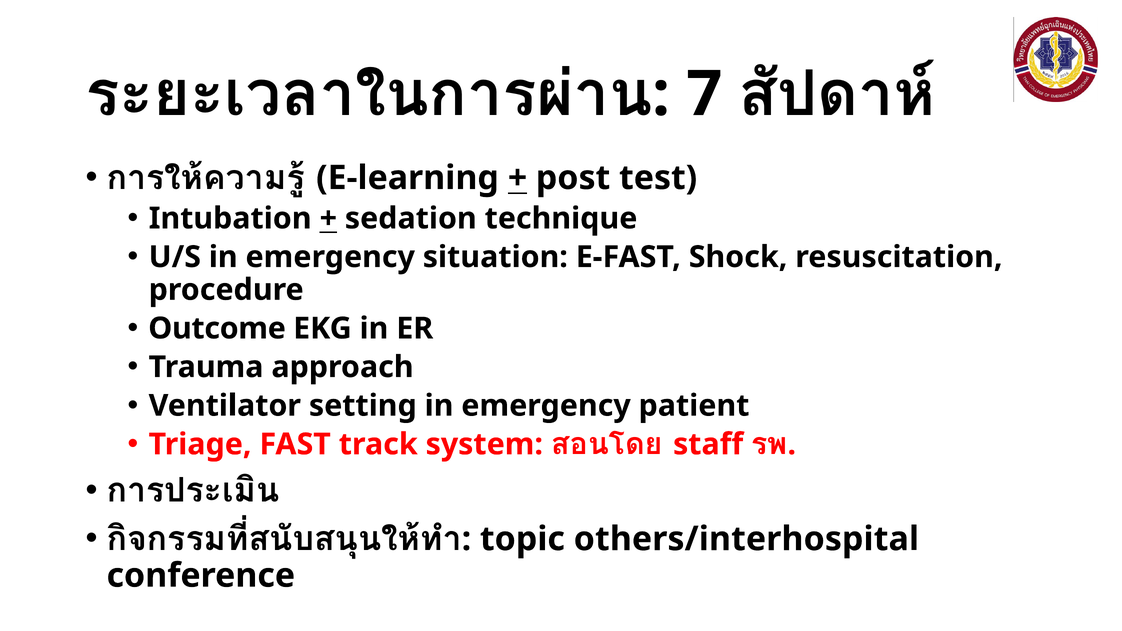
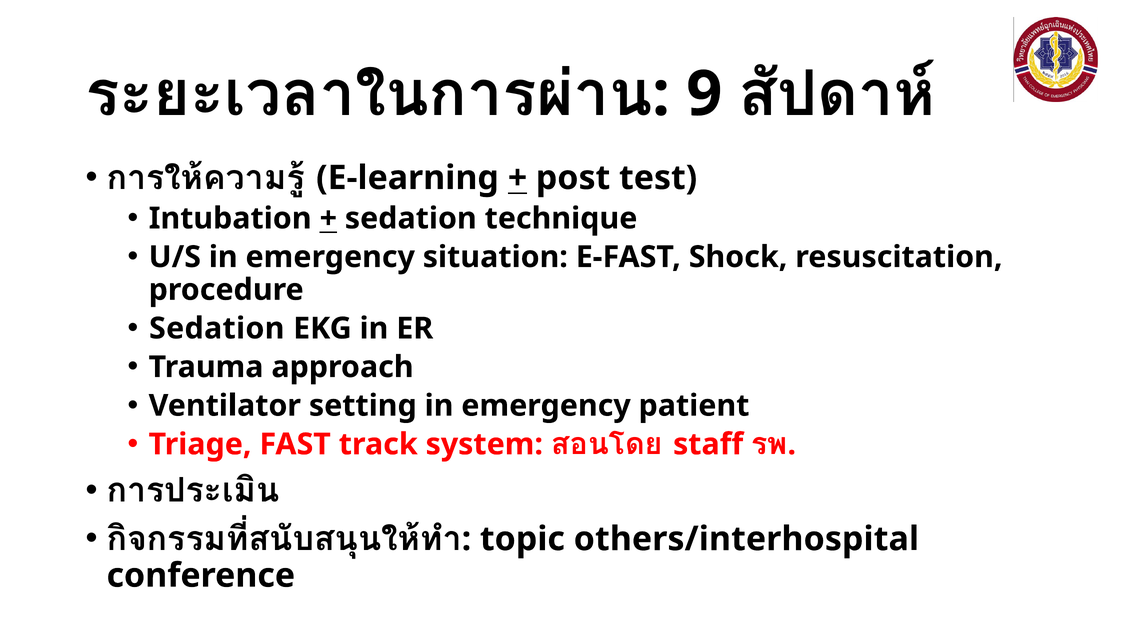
7: 7 -> 9
Outcome at (217, 328): Outcome -> Sedation
